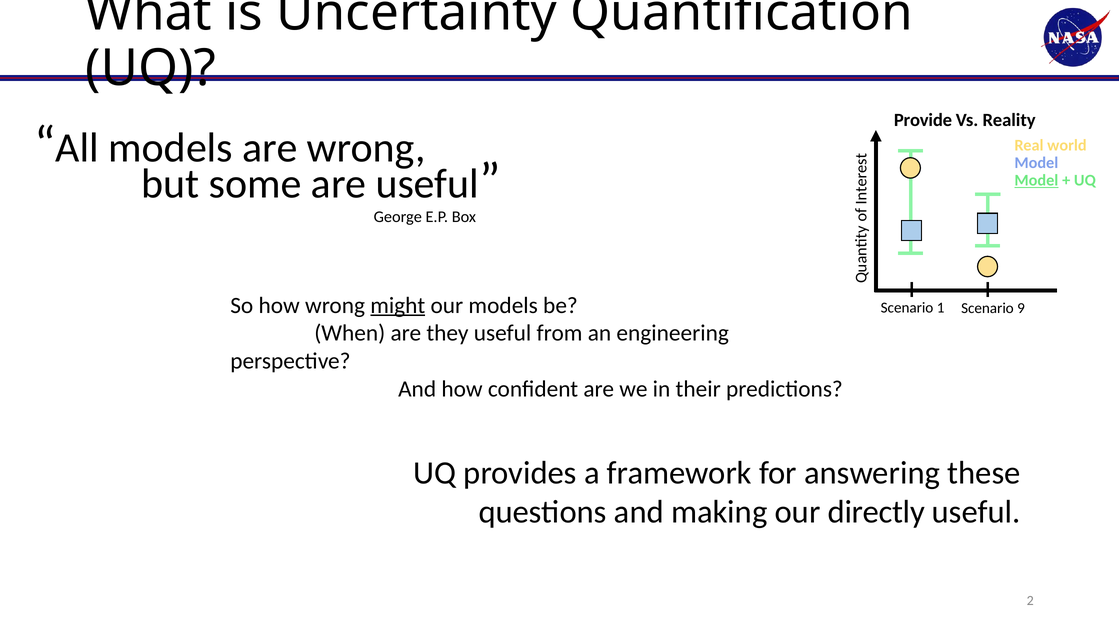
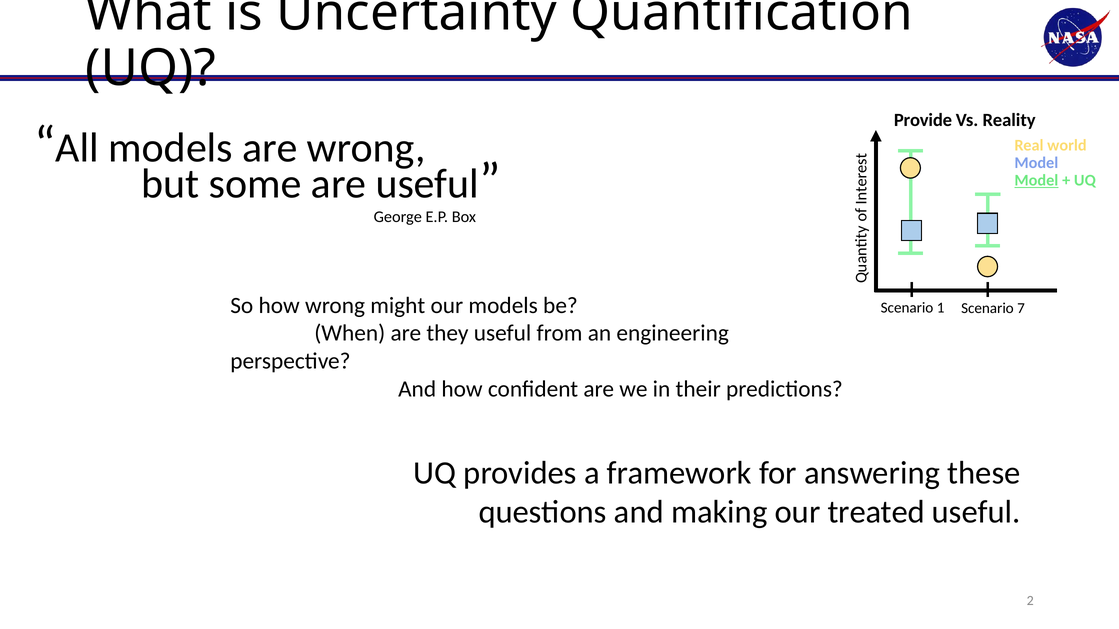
might underline: present -> none
9: 9 -> 7
directly: directly -> treated
